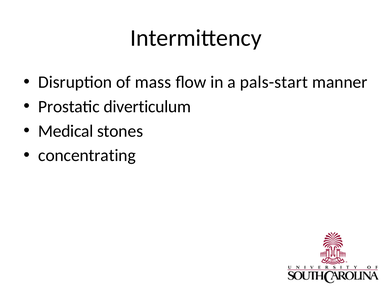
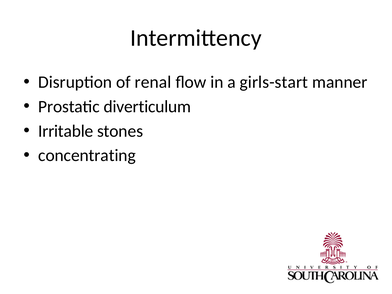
mass: mass -> renal
pals-start: pals-start -> girls-start
Medical: Medical -> Irritable
